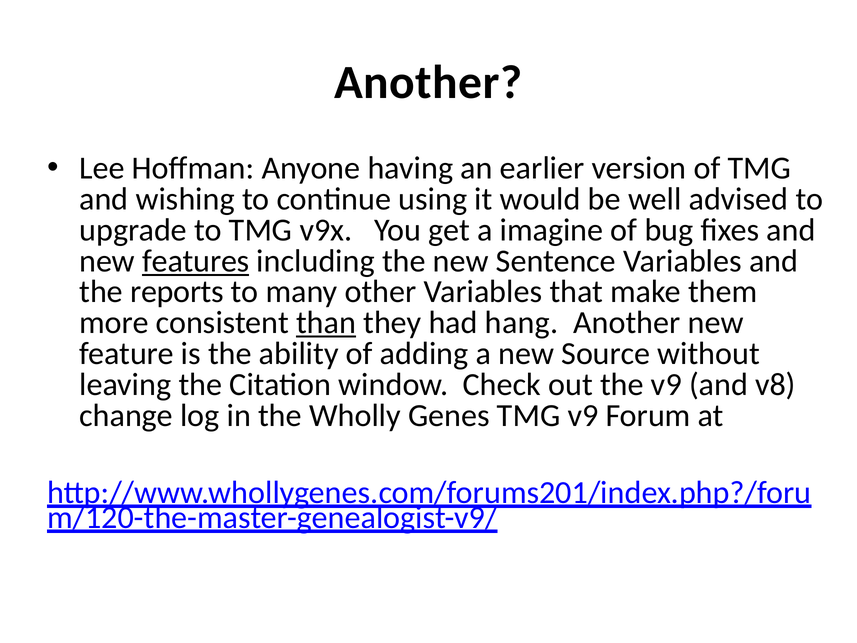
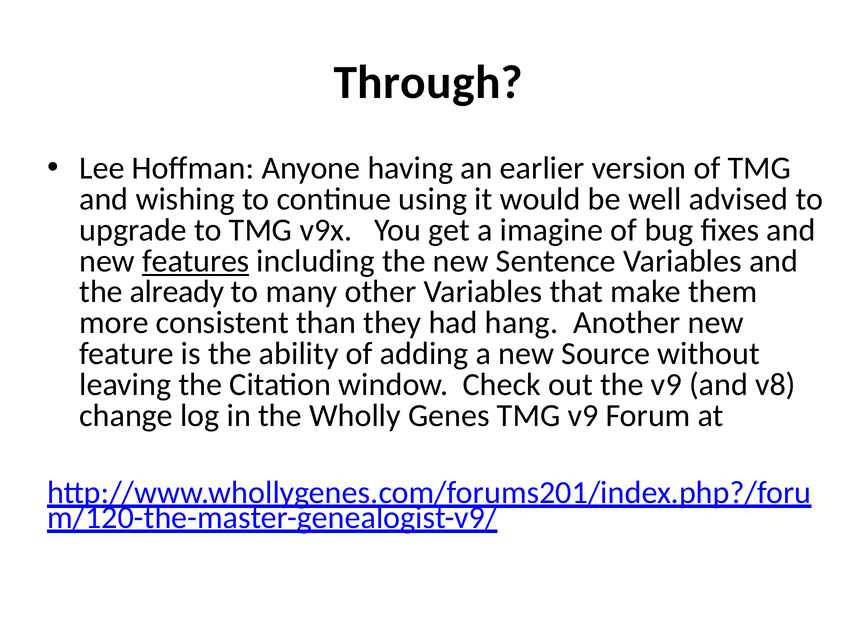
Another at (428, 83): Another -> Through
reports: reports -> already
than underline: present -> none
